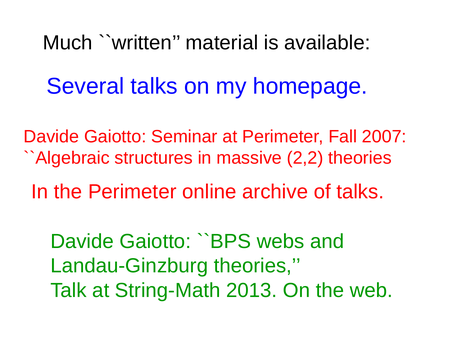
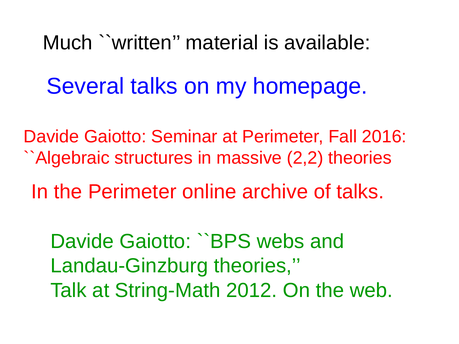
2007: 2007 -> 2016
2013: 2013 -> 2012
